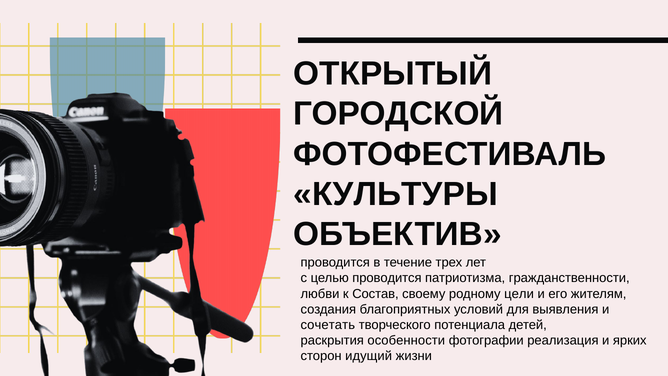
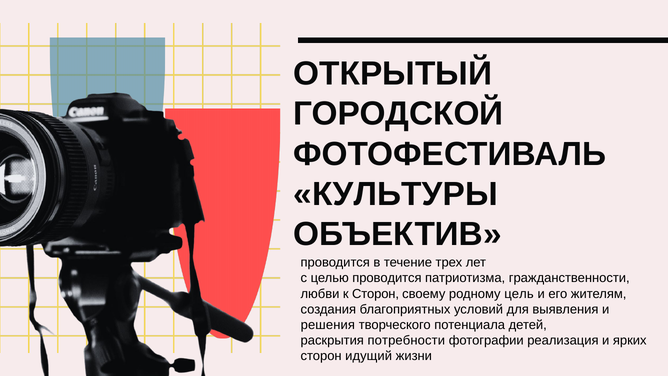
к Состав: Состав -> Сторон
цели: цели -> цель
сочетать: сочетать -> решения
особенности: особенности -> потребности
